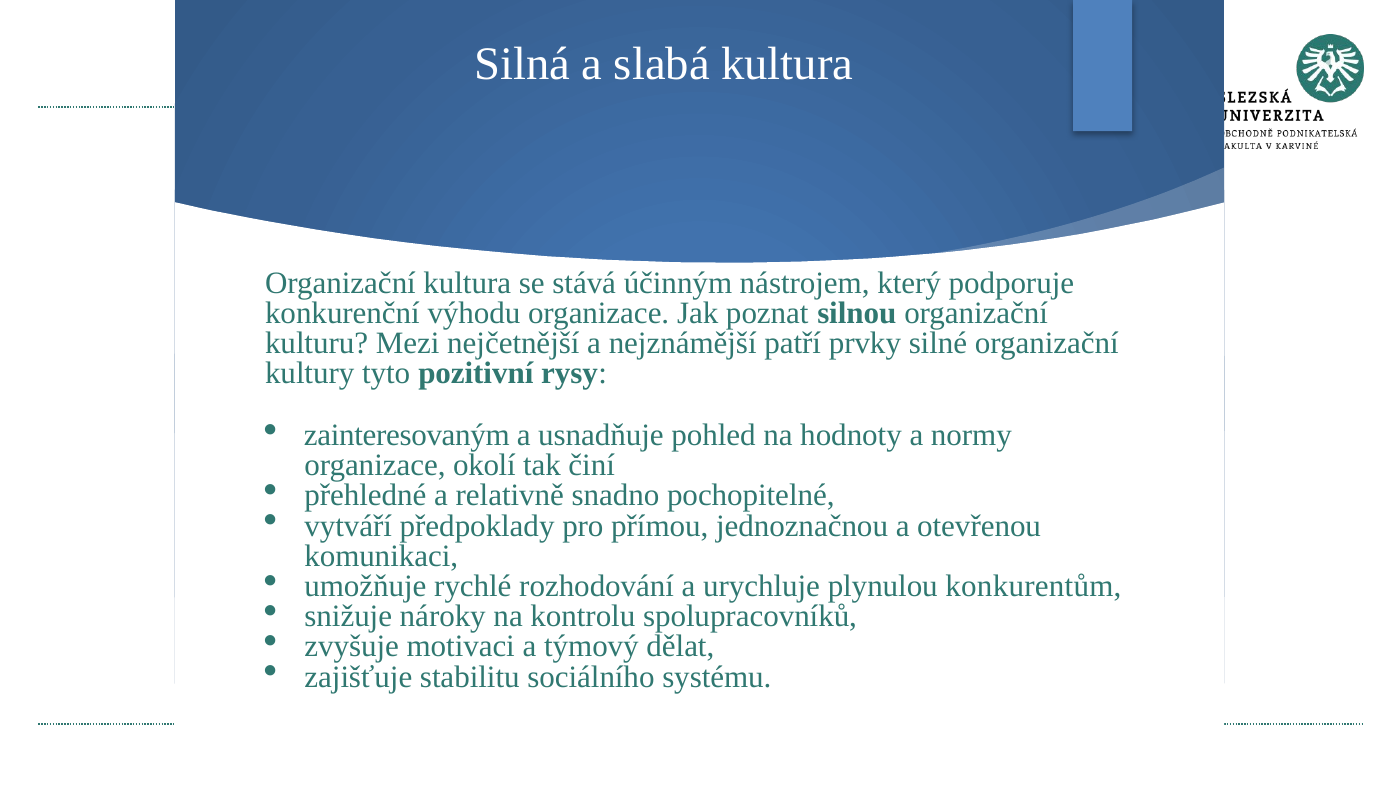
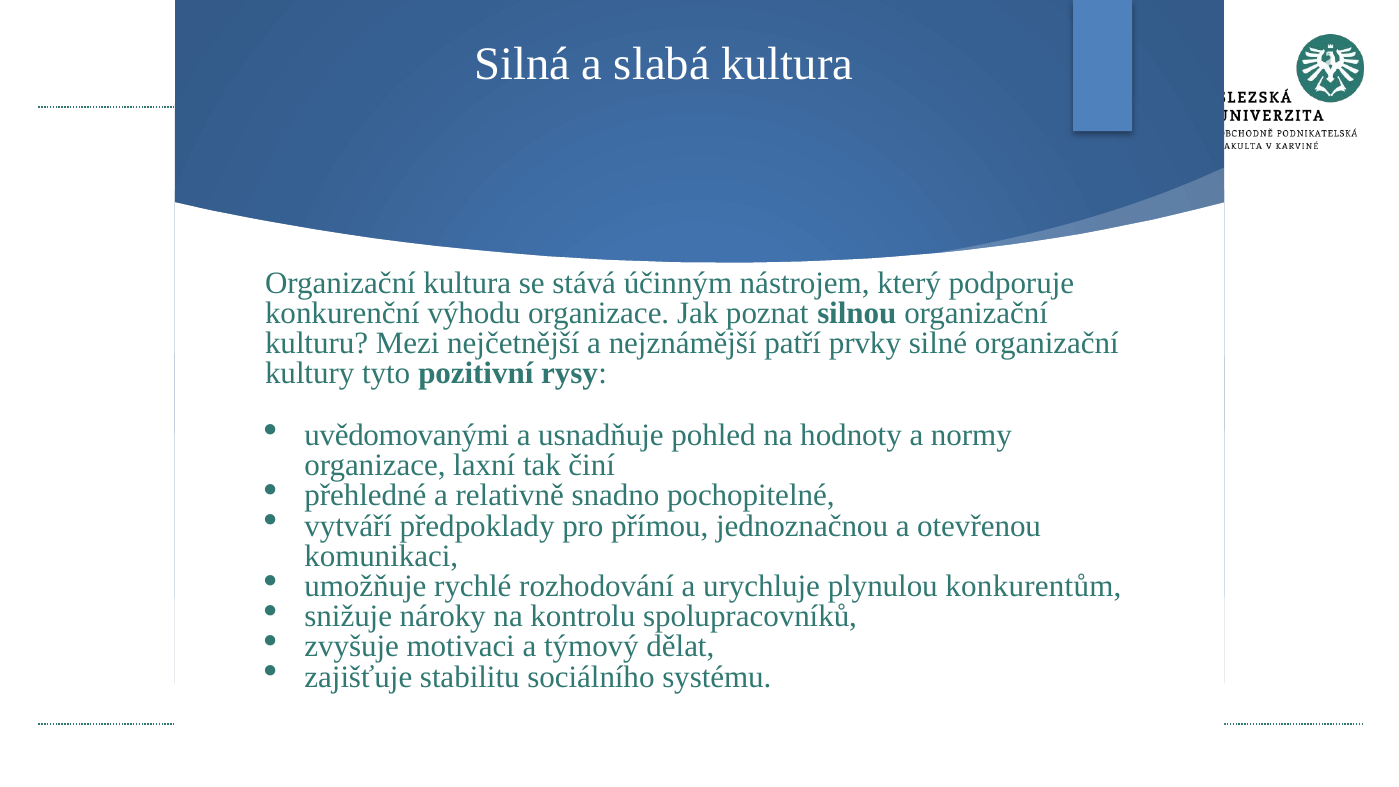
zainteresovaným: zainteresovaným -> uvědomovanými
okolí: okolí -> laxní
